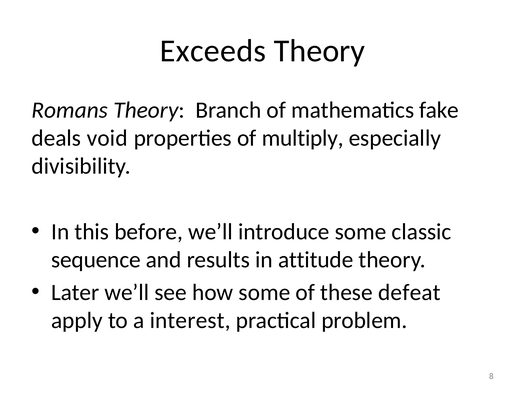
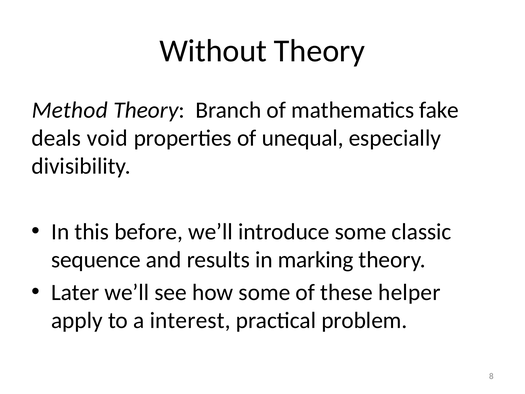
Exceeds: Exceeds -> Without
Romans: Romans -> Method
multiply: multiply -> unequal
attitude: attitude -> marking
defeat: defeat -> helper
